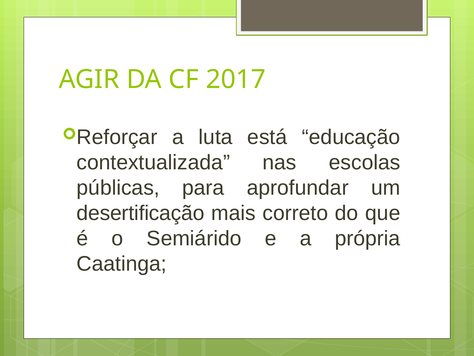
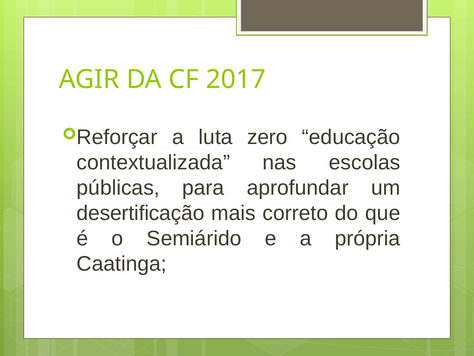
está: está -> zero
